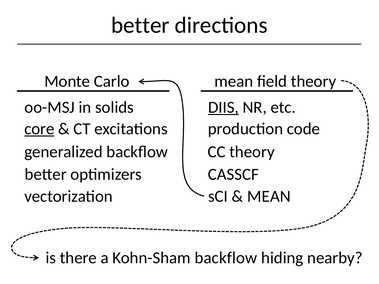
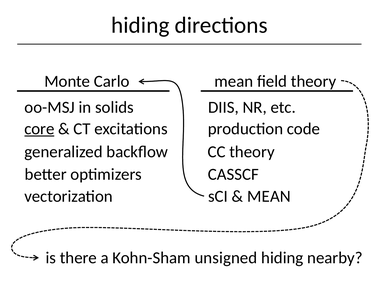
better at (140, 25): better -> hiding
DIIS underline: present -> none
Kohn-Sham backflow: backflow -> unsigned
